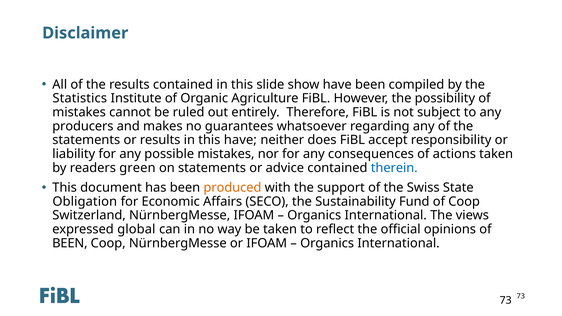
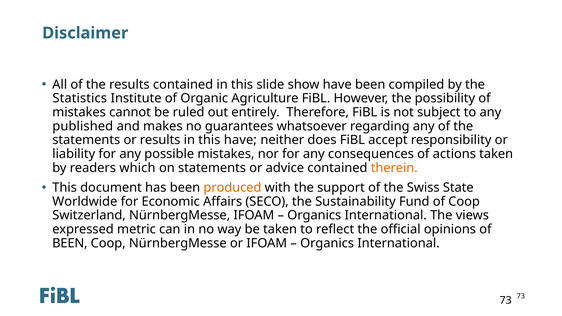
producers: producers -> published
green: green -> which
therein colour: blue -> orange
Obligation: Obligation -> Worldwide
global: global -> metric
